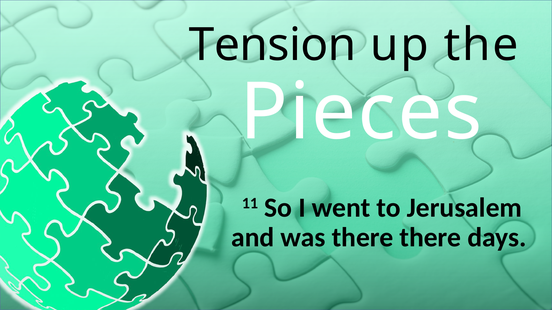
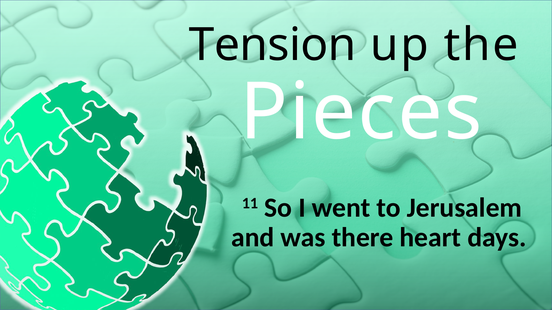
there there: there -> heart
